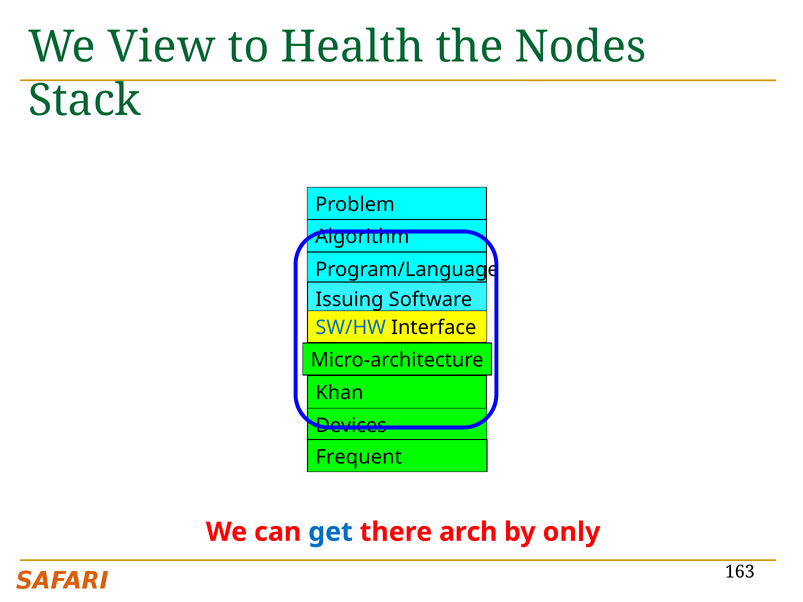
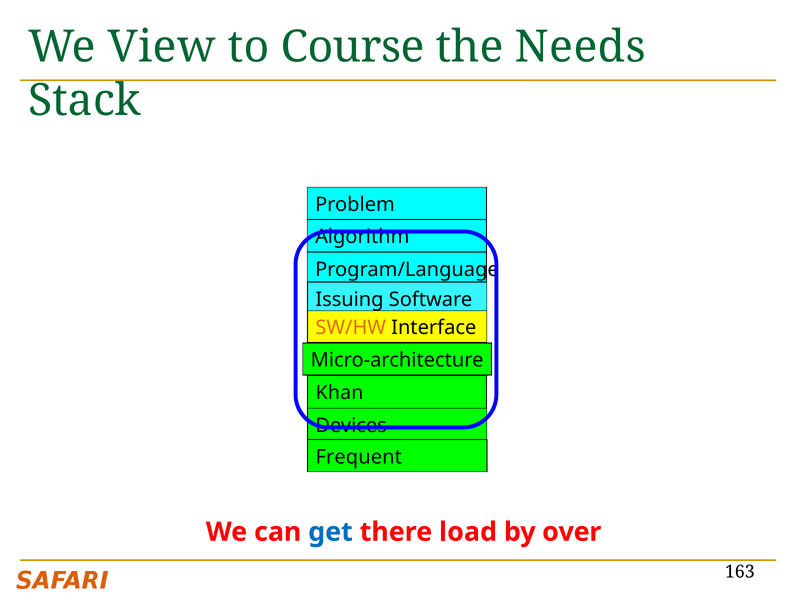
Health: Health -> Course
Nodes: Nodes -> Needs
SW/HW colour: blue -> orange
arch: arch -> load
only: only -> over
